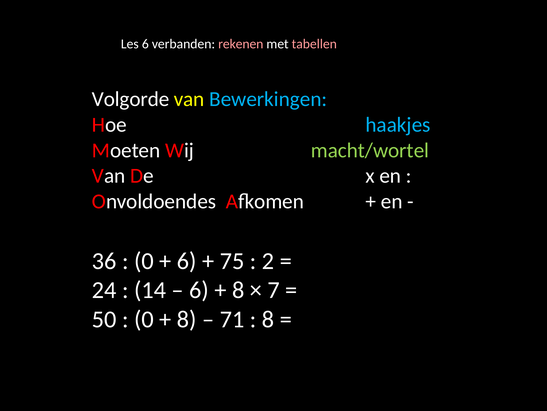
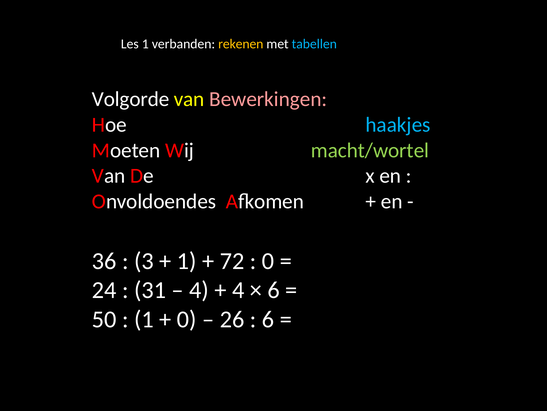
Les 6: 6 -> 1
rekenen colour: pink -> yellow
tabellen colour: pink -> light blue
Bewerkingen colour: light blue -> pink
0 at (144, 261): 0 -> 3
6 at (187, 261): 6 -> 1
75: 75 -> 72
2 at (268, 261): 2 -> 0
14: 14 -> 31
6 at (199, 290): 6 -> 4
8 at (238, 290): 8 -> 4
7 at (274, 290): 7 -> 6
0 at (144, 319): 0 -> 1
8 at (187, 319): 8 -> 0
71: 71 -> 26
8 at (268, 319): 8 -> 6
